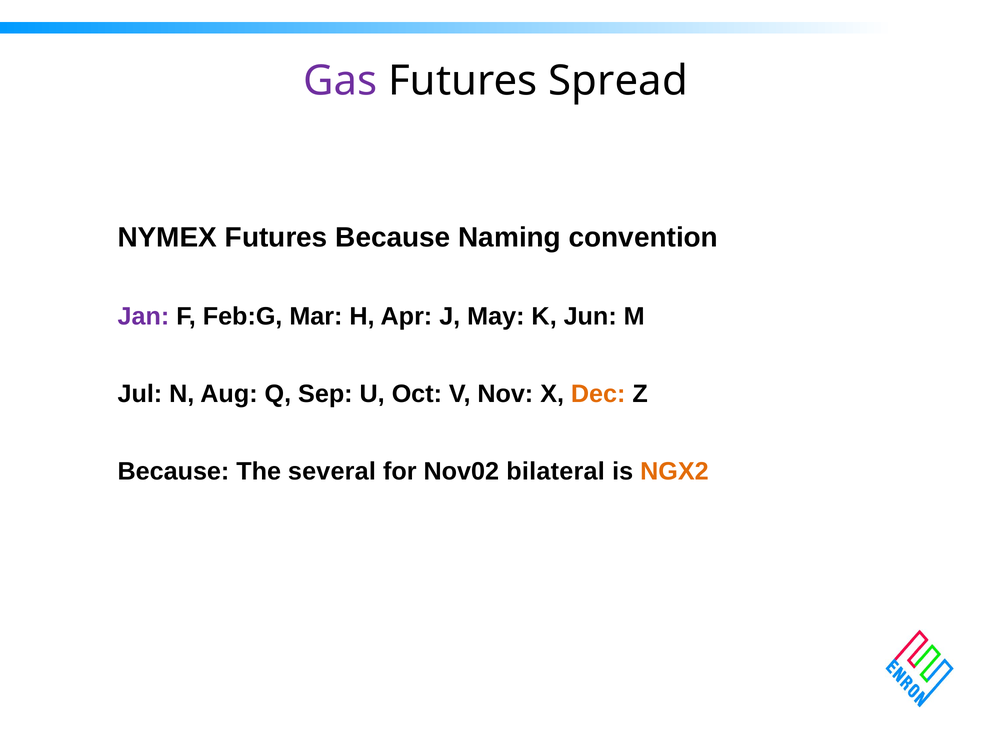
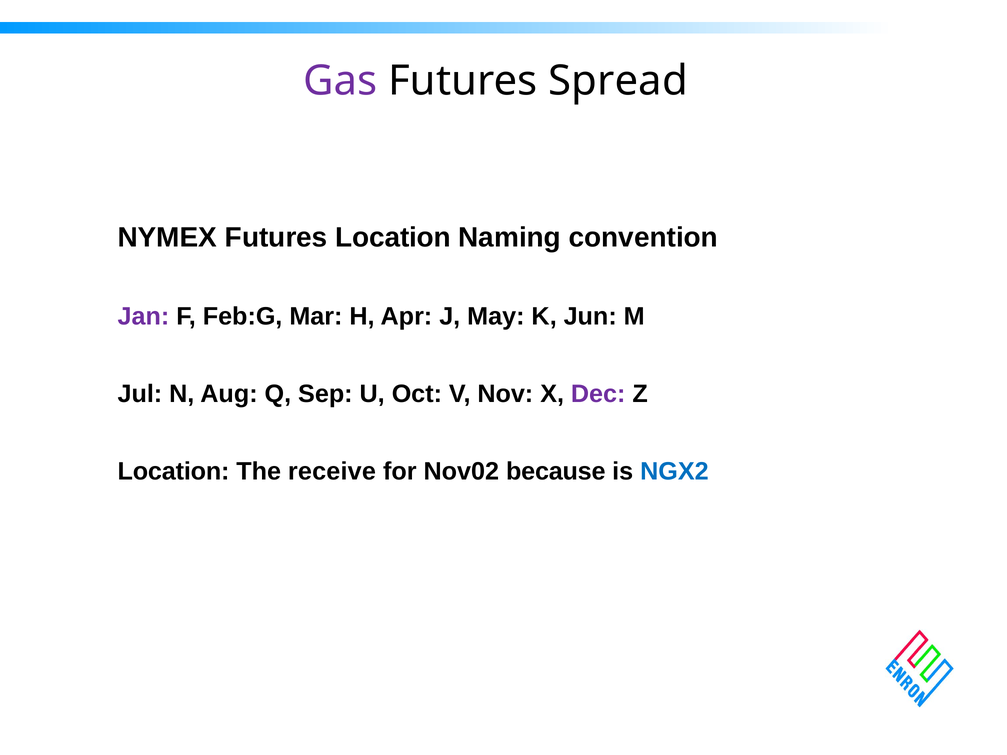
Futures Because: Because -> Location
Dec colour: orange -> purple
Because at (173, 472): Because -> Location
several: several -> receive
bilateral: bilateral -> because
NGX2 colour: orange -> blue
